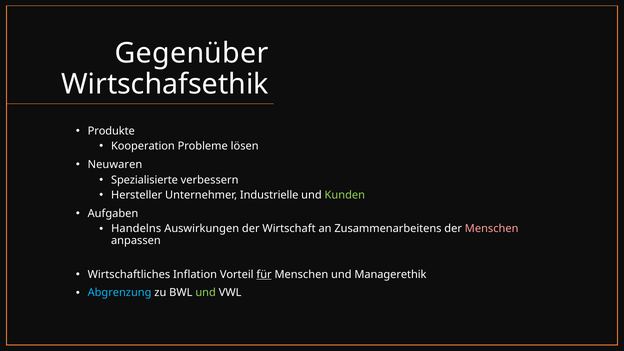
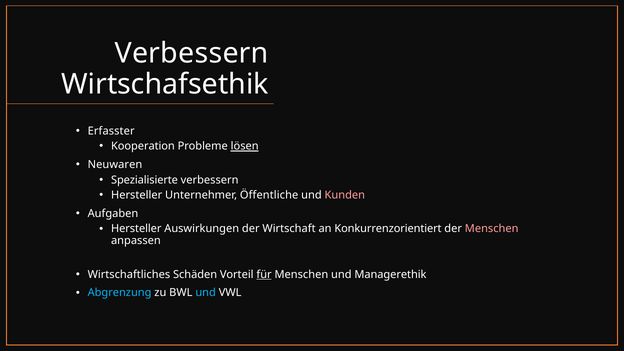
Gegenüber at (192, 53): Gegenüber -> Verbessern
Produkte: Produkte -> Erfasster
lösen underline: none -> present
Industrielle: Industrielle -> Öffentliche
Kunden colour: light green -> pink
Handelns at (136, 229): Handelns -> Hersteller
Zusammenarbeitens: Zusammenarbeitens -> Konkurrenzorientiert
Inflation: Inflation -> Schäden
und at (206, 293) colour: light green -> light blue
